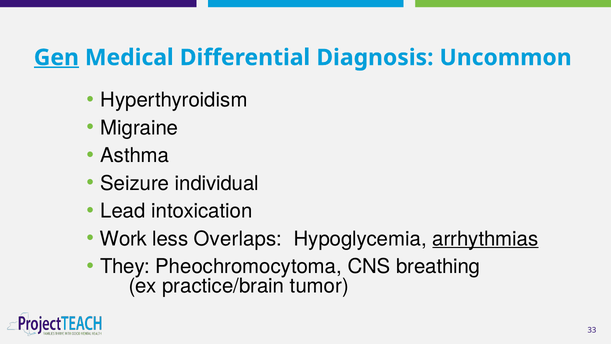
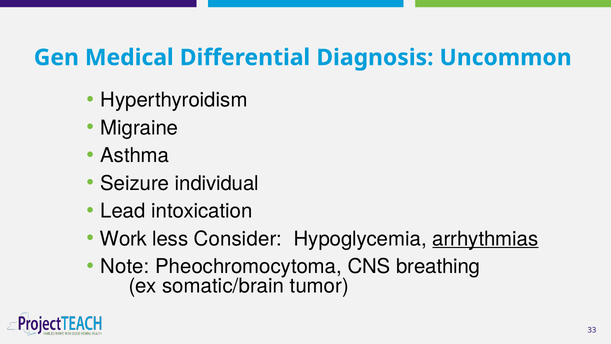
Gen underline: present -> none
Overlaps: Overlaps -> Consider
They: They -> Note
practice/brain: practice/brain -> somatic/brain
